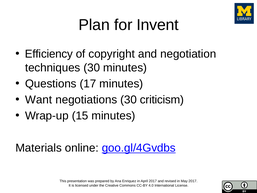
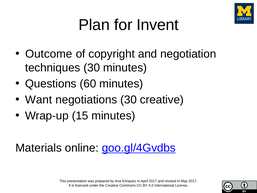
Efficiency: Efficiency -> Outcome
17: 17 -> 60
30 criticism: criticism -> creative
